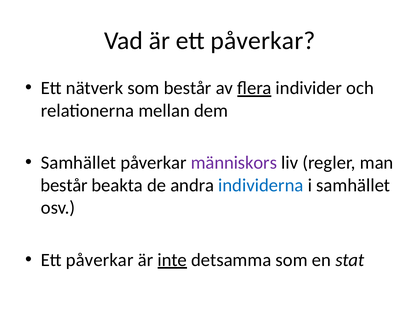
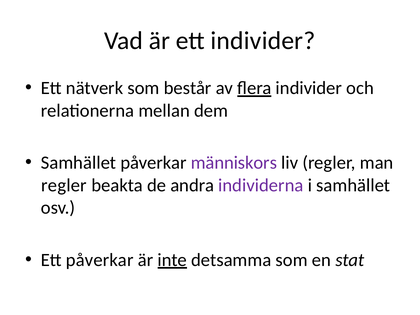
är ett påverkar: påverkar -> individer
består at (64, 185): består -> regler
individerna colour: blue -> purple
